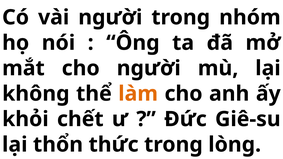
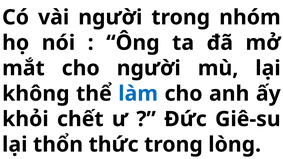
làm colour: orange -> blue
